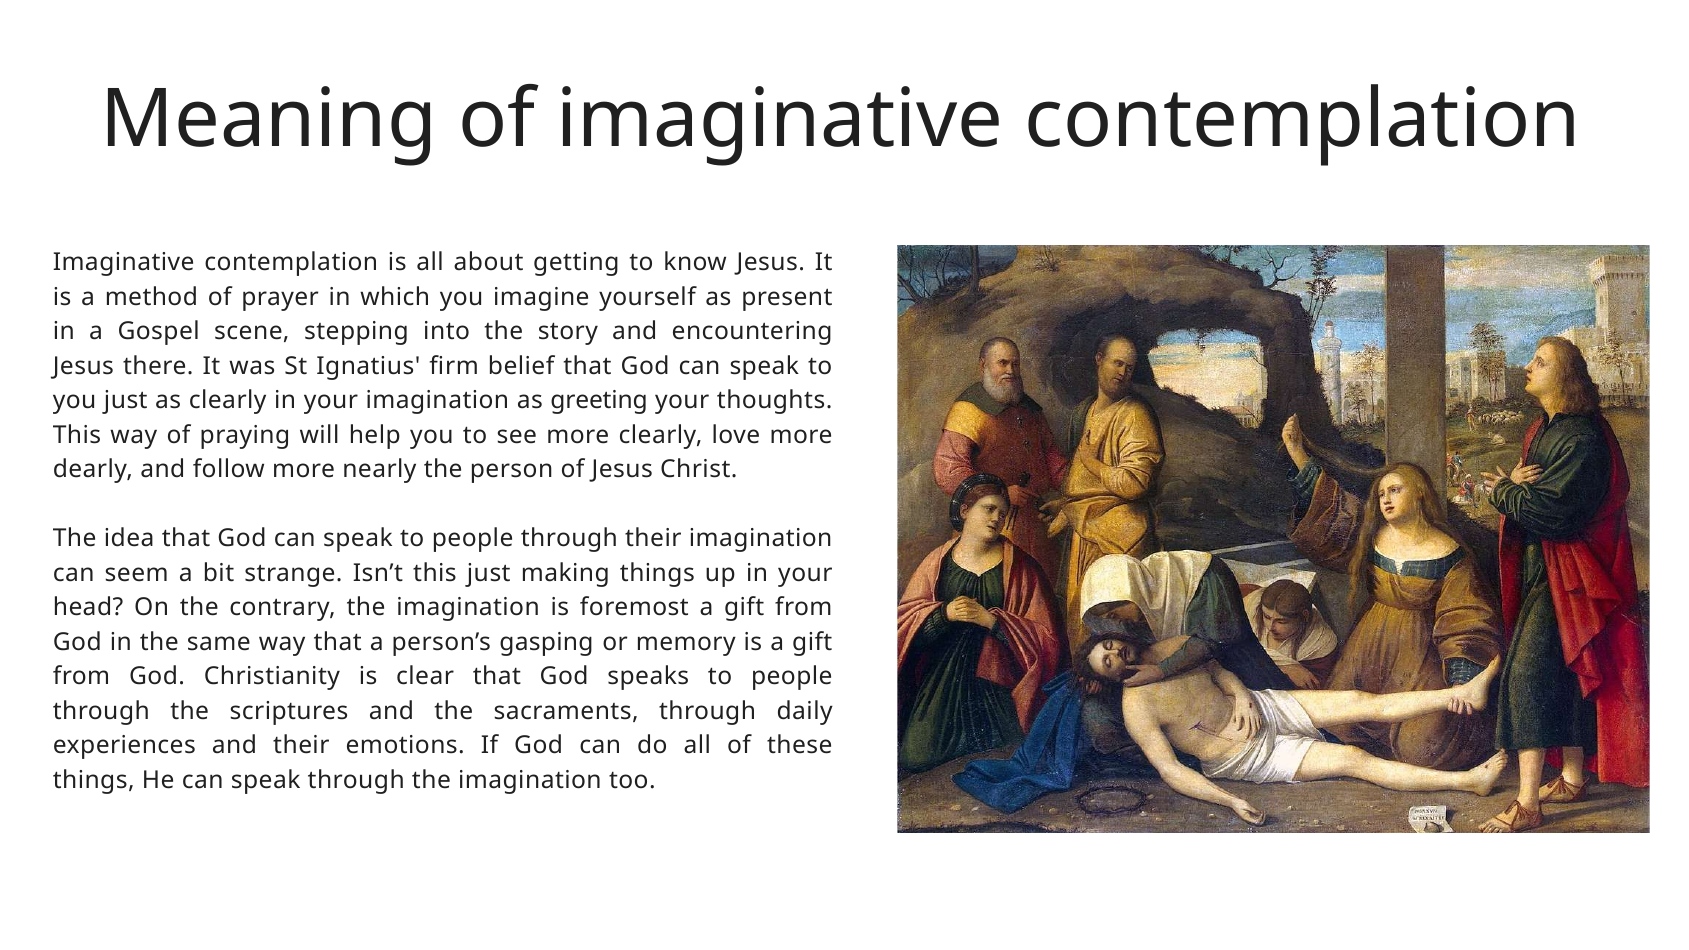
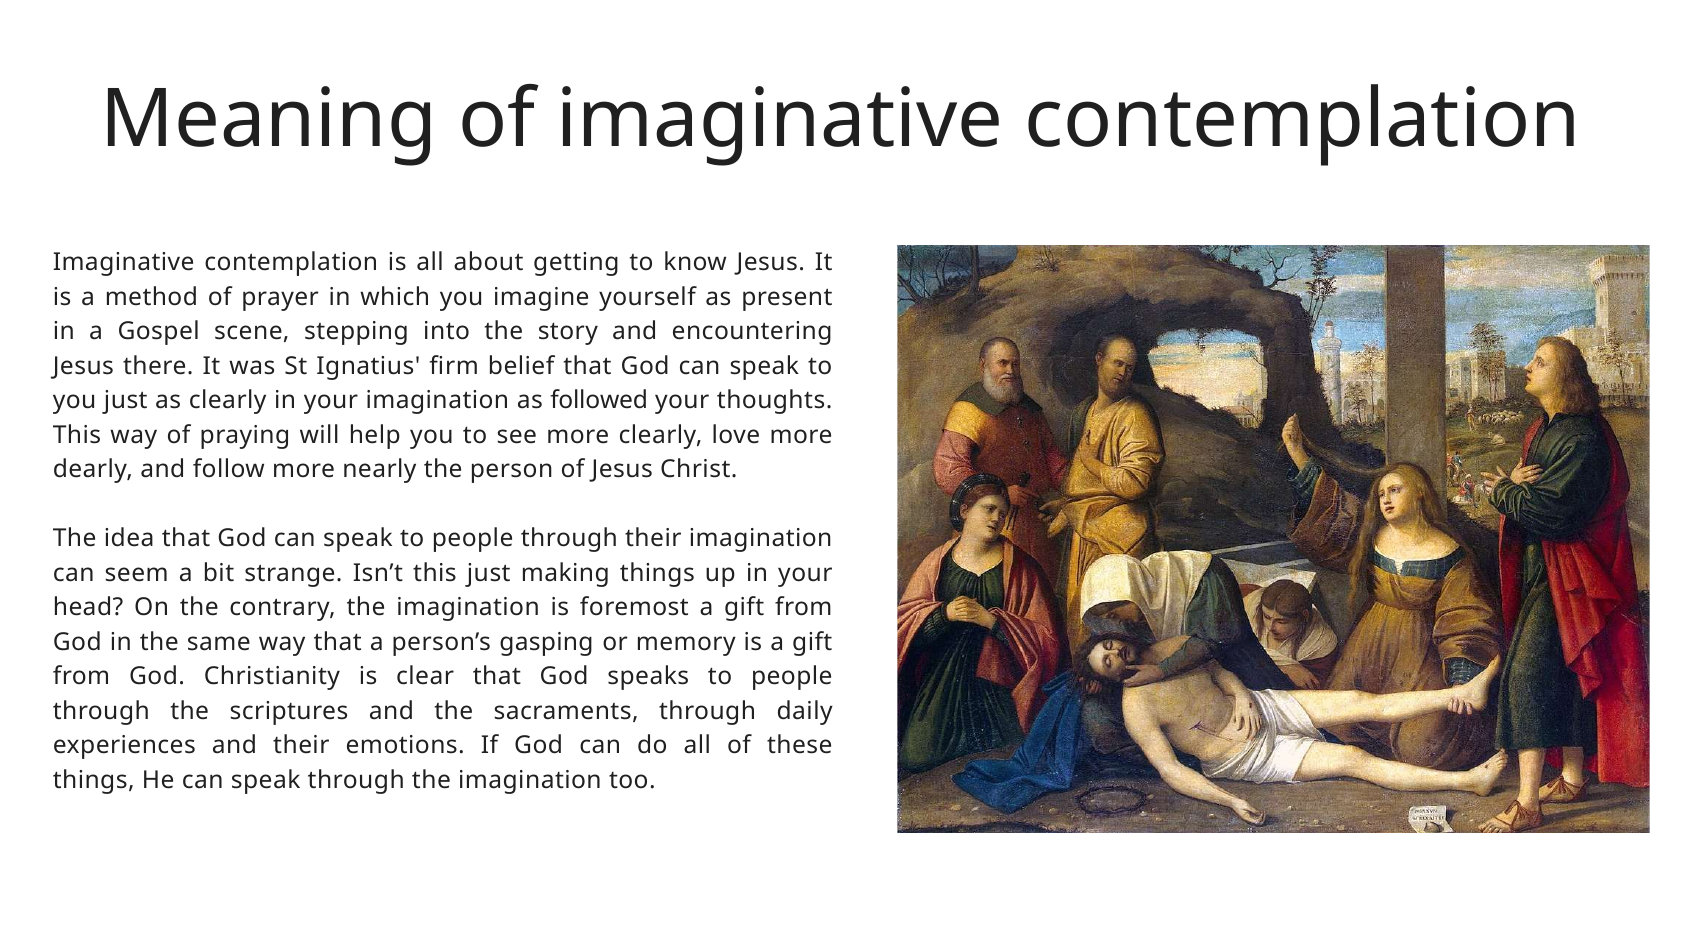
greeting: greeting -> followed
